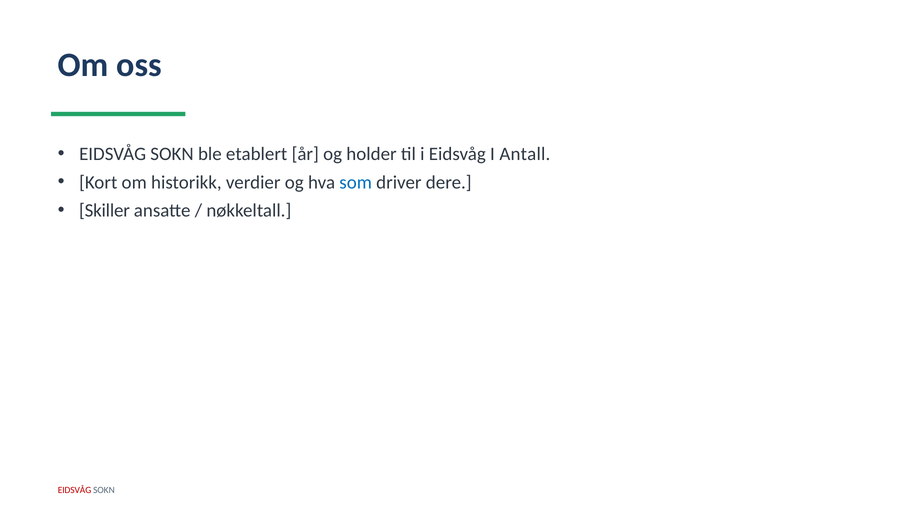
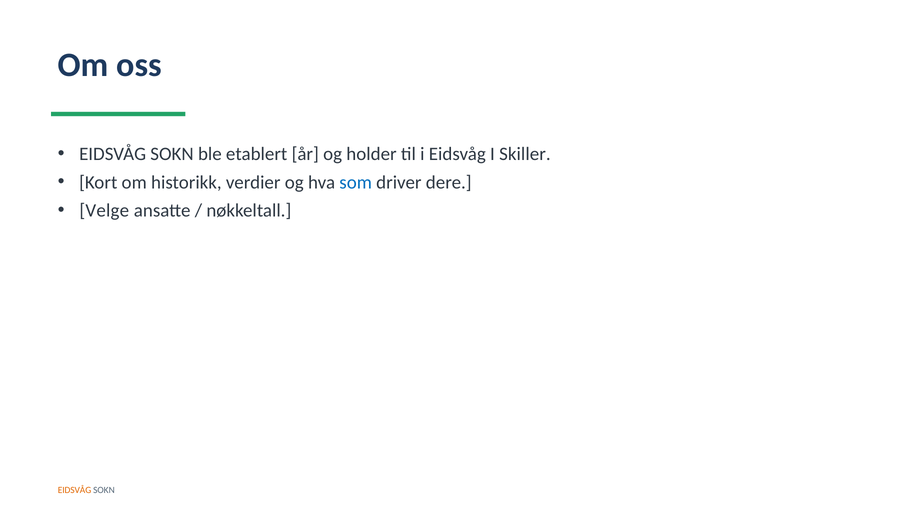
Antall: Antall -> Skiller
Skiller: Skiller -> Velge
EIDSVÅG at (75, 491) colour: red -> orange
